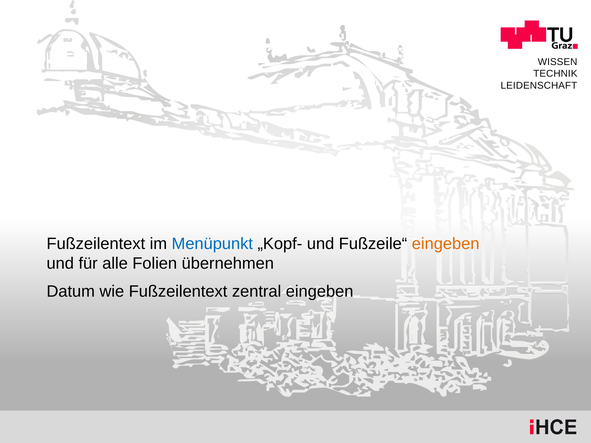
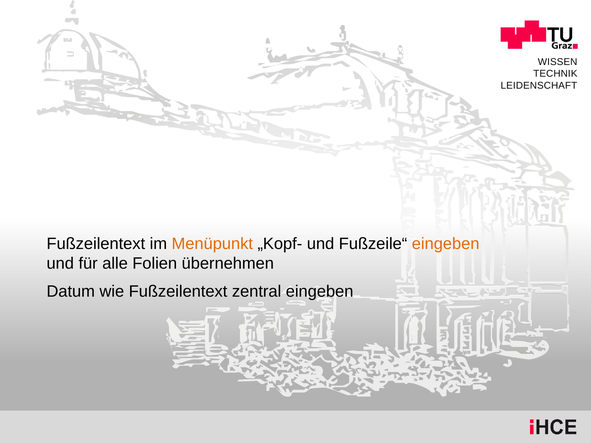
Menüpunkt colour: blue -> orange
